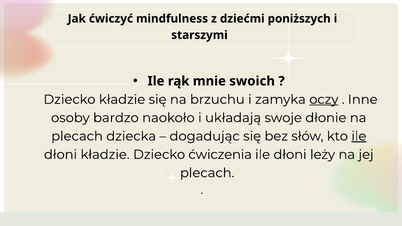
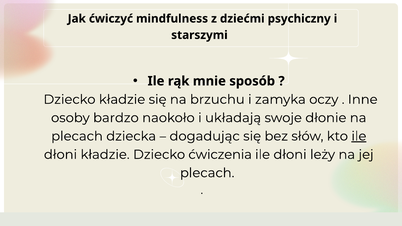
poniższych: poniższych -> psychiczny
swoich: swoich -> sposób
oczy underline: present -> none
